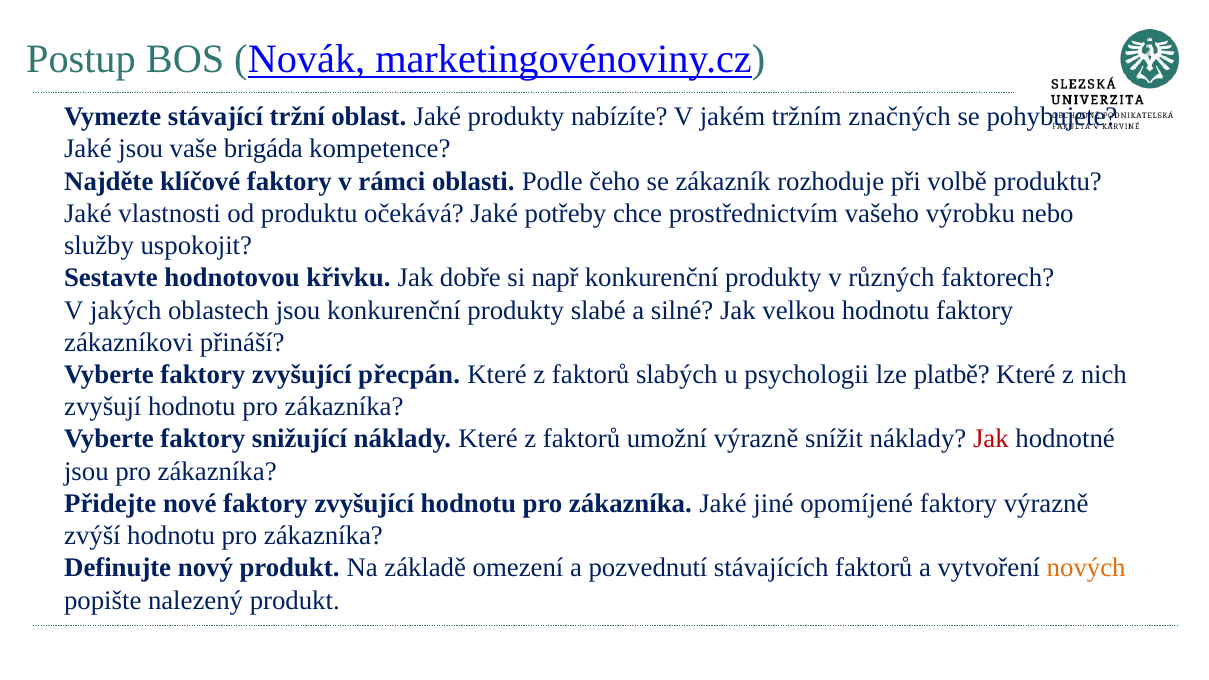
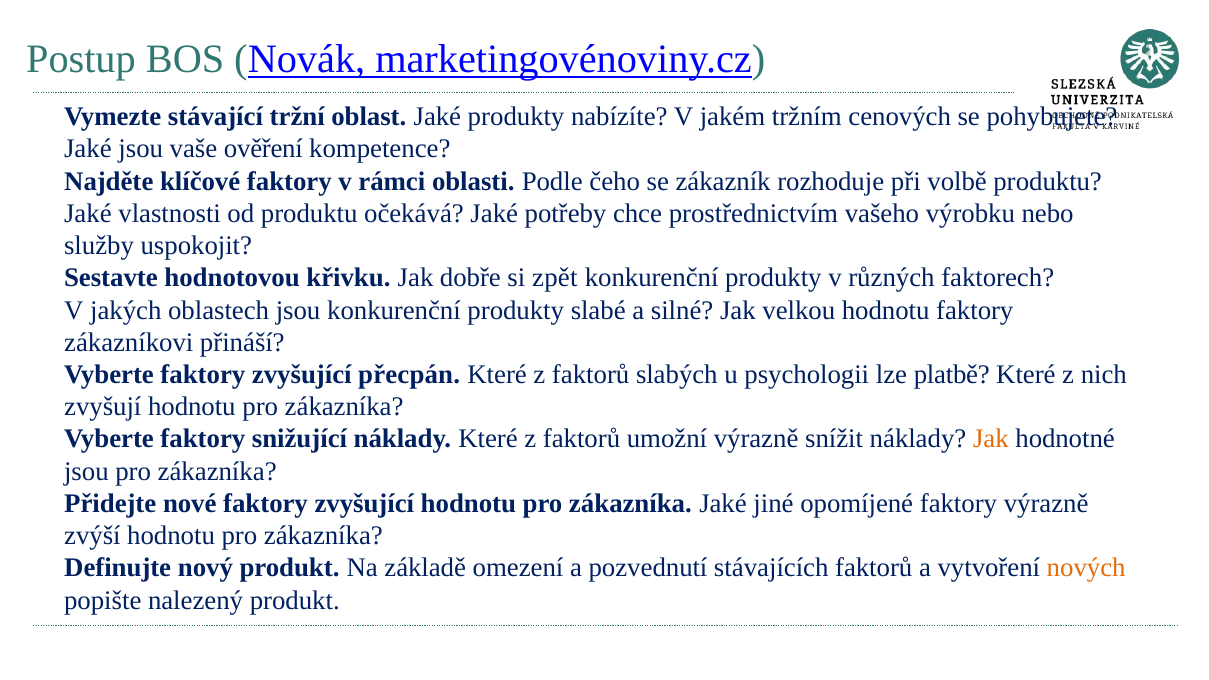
značných: značných -> cenových
brigáda: brigáda -> ověření
např: např -> zpět
Jak at (991, 439) colour: red -> orange
